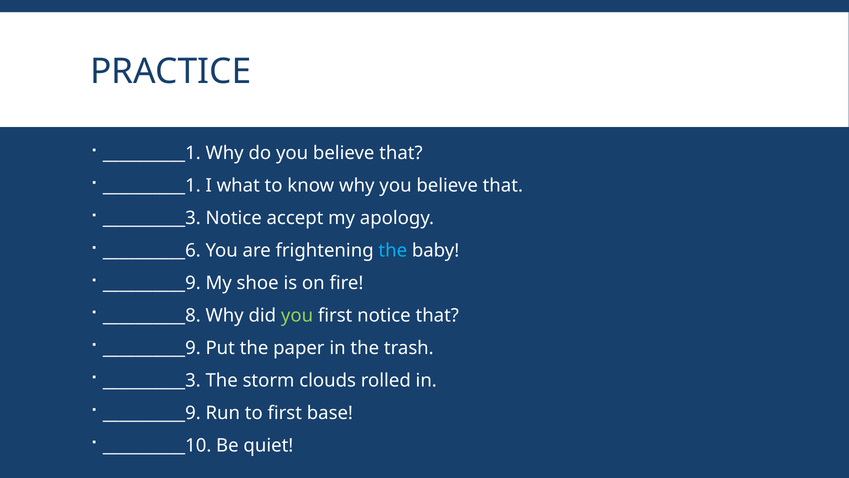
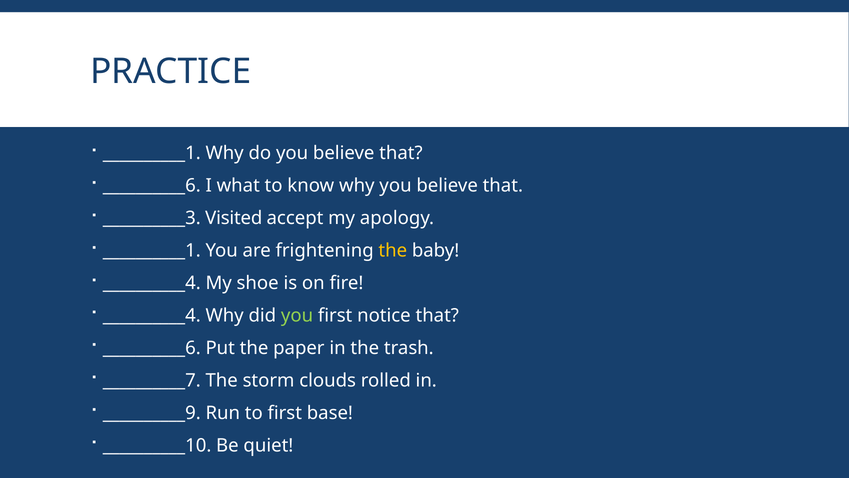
__________1 at (152, 186): __________1 -> __________6
__________3 Notice: Notice -> Visited
__________6 at (152, 250): __________6 -> __________1
the at (393, 250) colour: light blue -> yellow
__________9 at (152, 283): __________9 -> __________4
__________8 at (152, 315): __________8 -> __________4
__________9 at (152, 348): __________9 -> __________6
__________3 at (152, 380): __________3 -> __________7
